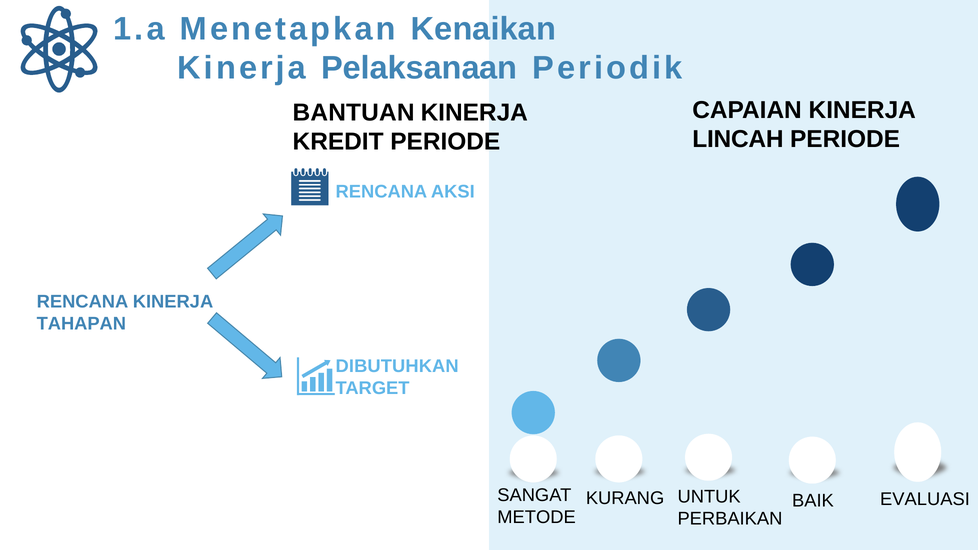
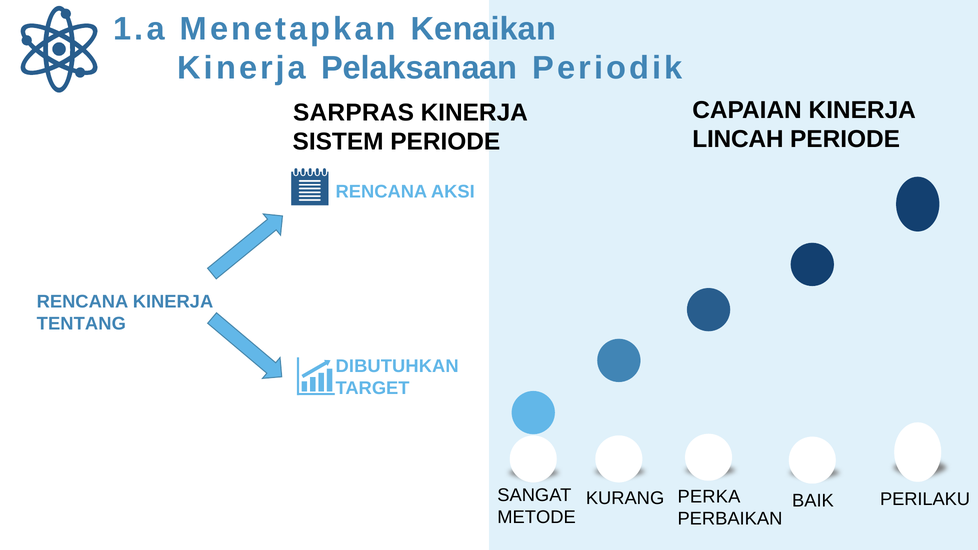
BANTUAN: BANTUAN -> SARPRAS
KREDIT: KREDIT -> SISTEM
TAHAPAN: TAHAPAN -> TENTANG
UNTUK: UNTUK -> PERKA
EVALUASI: EVALUASI -> PERILAKU
